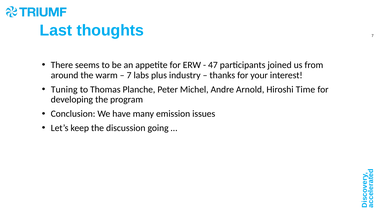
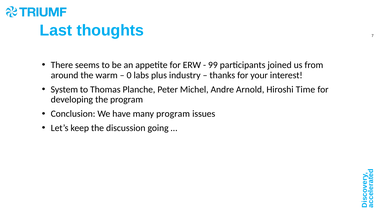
47: 47 -> 99
7 at (129, 75): 7 -> 0
Tuning: Tuning -> System
many emission: emission -> program
